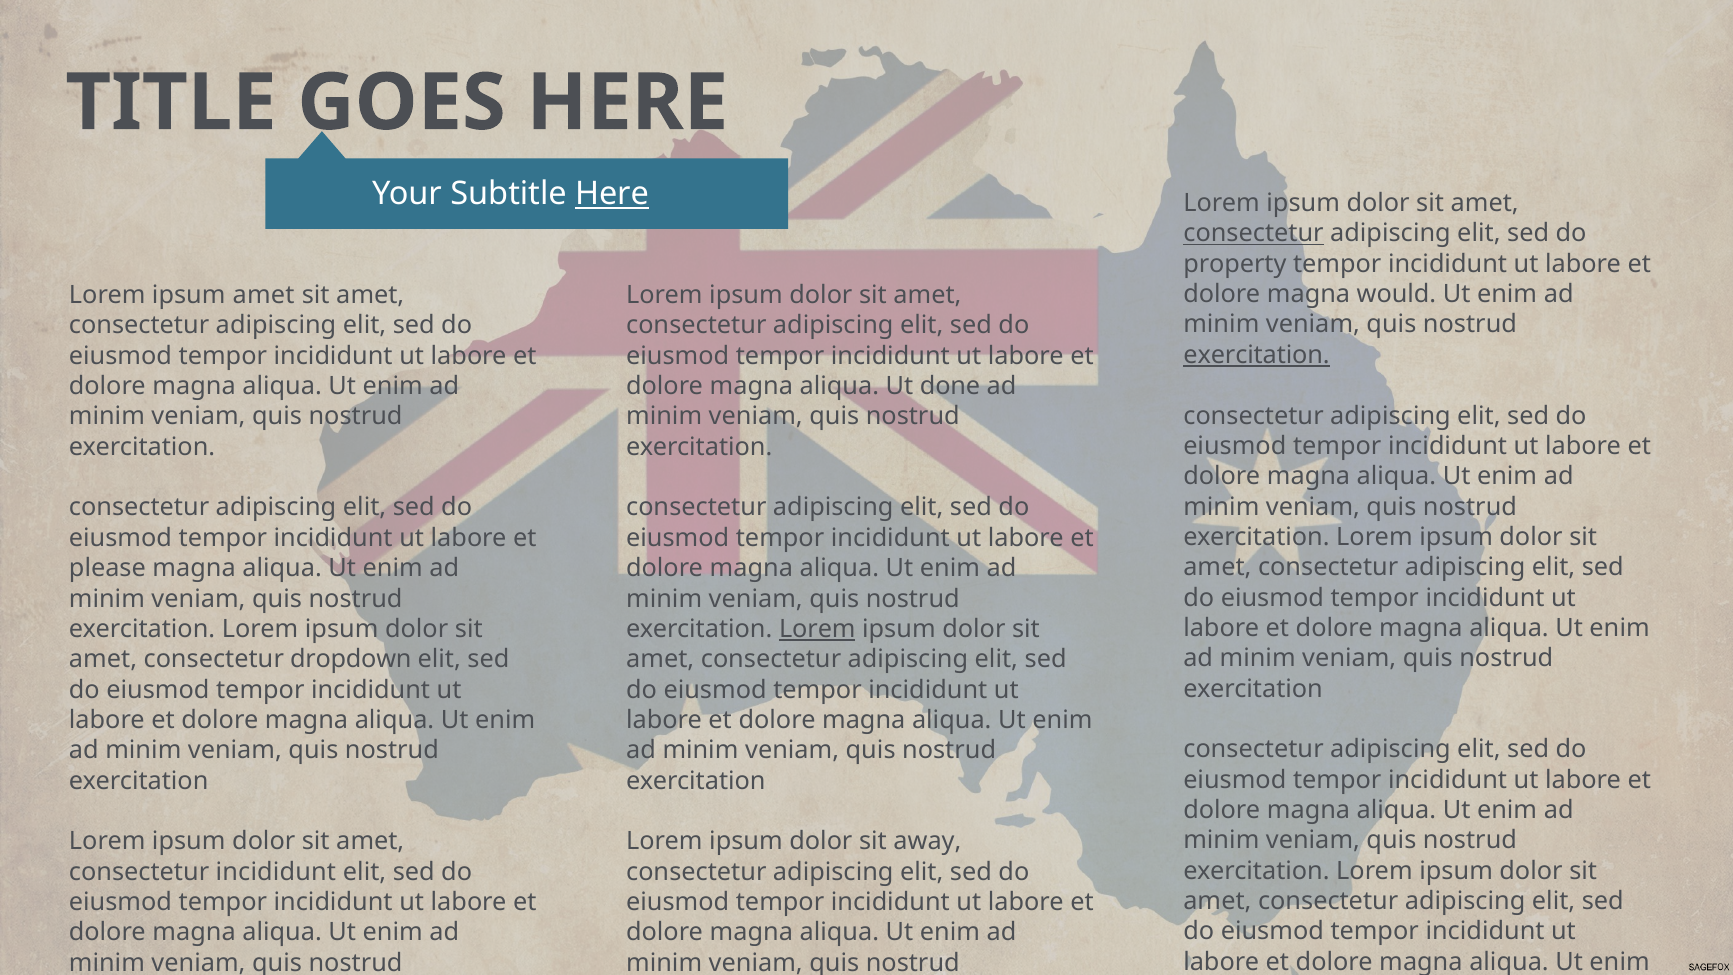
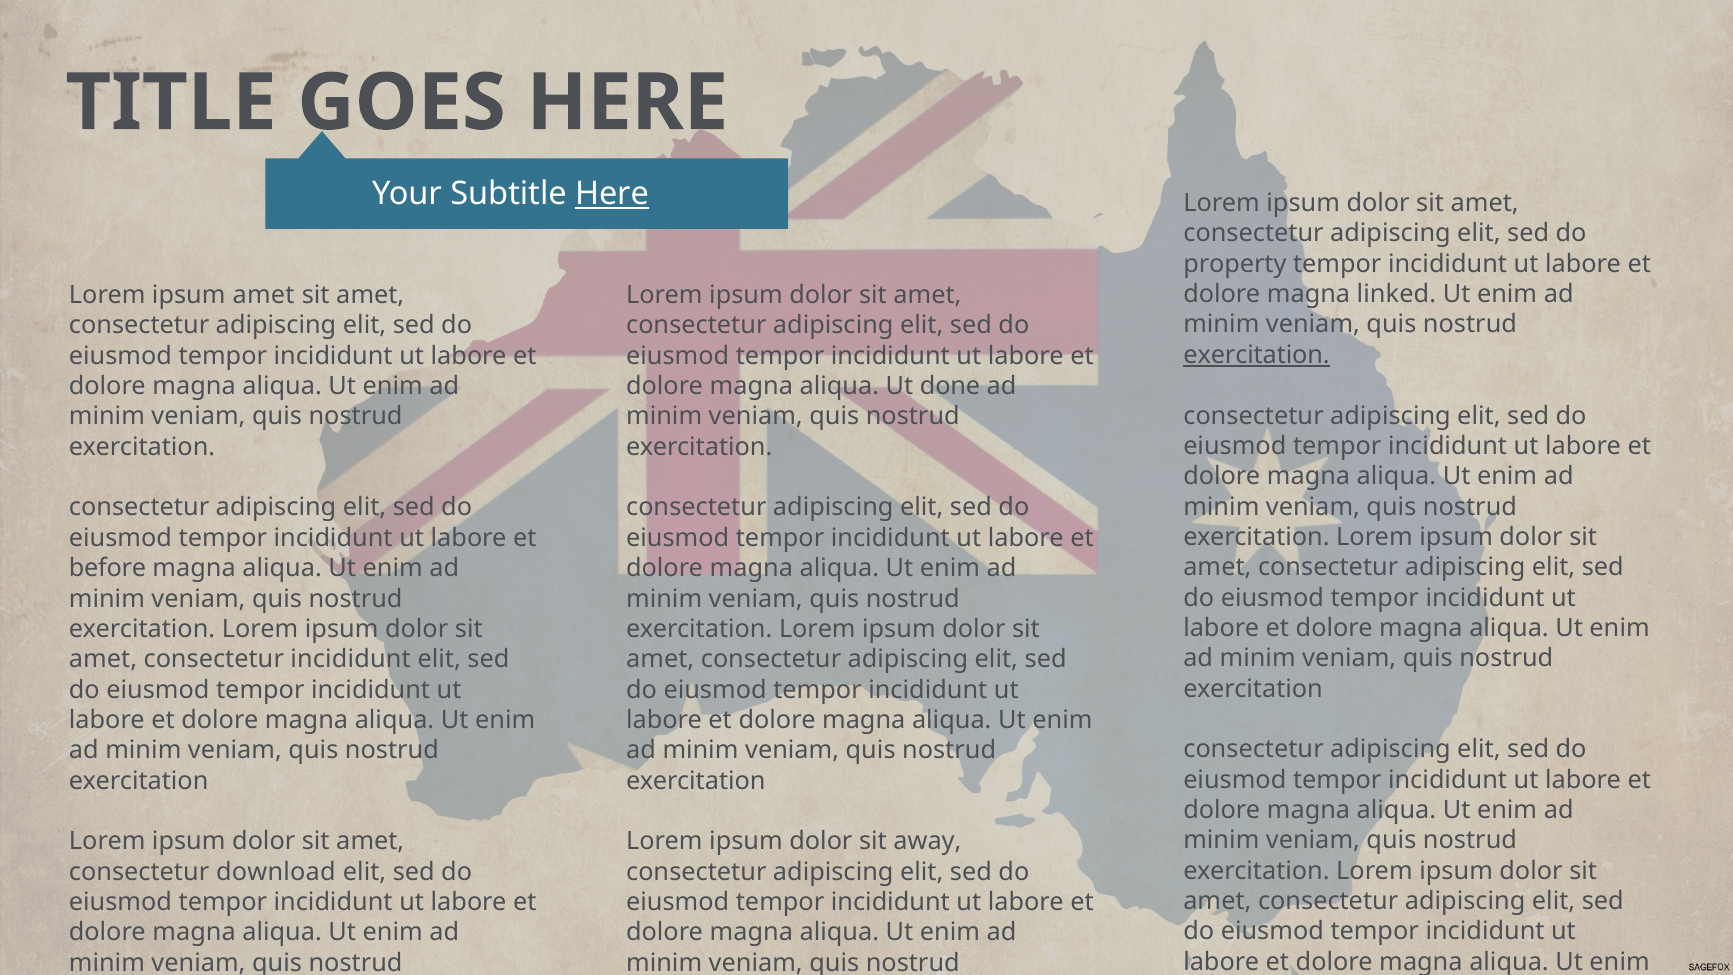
consectetur at (1254, 234) underline: present -> none
would: would -> linked
please: please -> before
Lorem at (817, 629) underline: present -> none
consectetur dropdown: dropdown -> incididunt
consectetur incididunt: incididunt -> download
